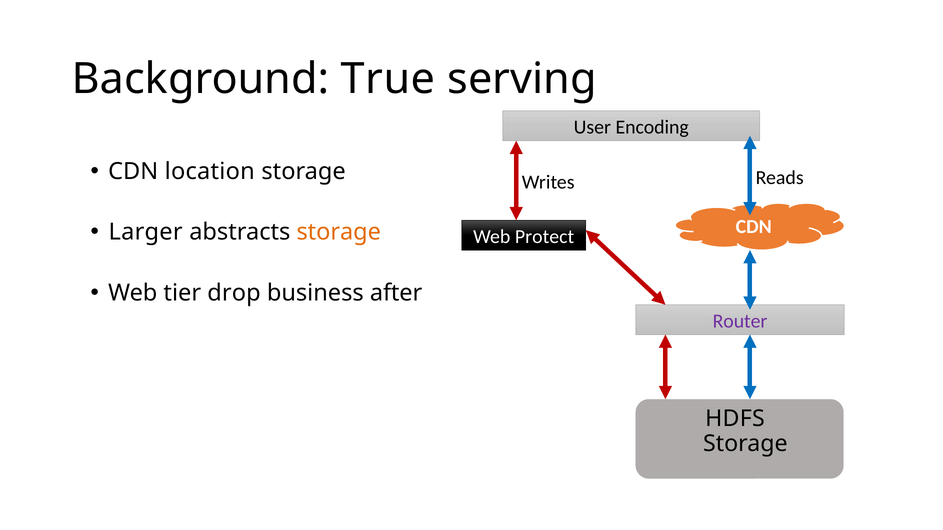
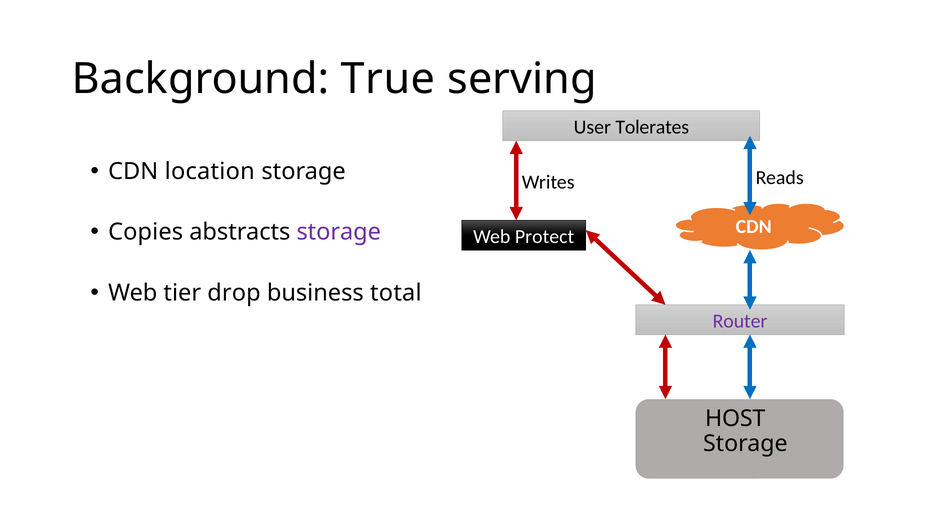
Encoding: Encoding -> Tolerates
Larger: Larger -> Copies
storage at (339, 232) colour: orange -> purple
after: after -> total
HDFS: HDFS -> HOST
